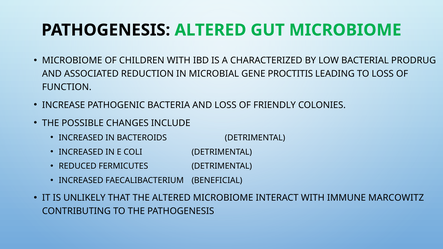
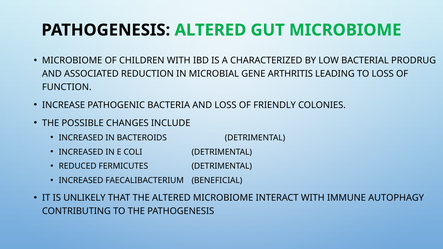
PROCTITIS: PROCTITIS -> ARTHRITIS
MARCOWITZ: MARCOWITZ -> AUTOPHAGY
